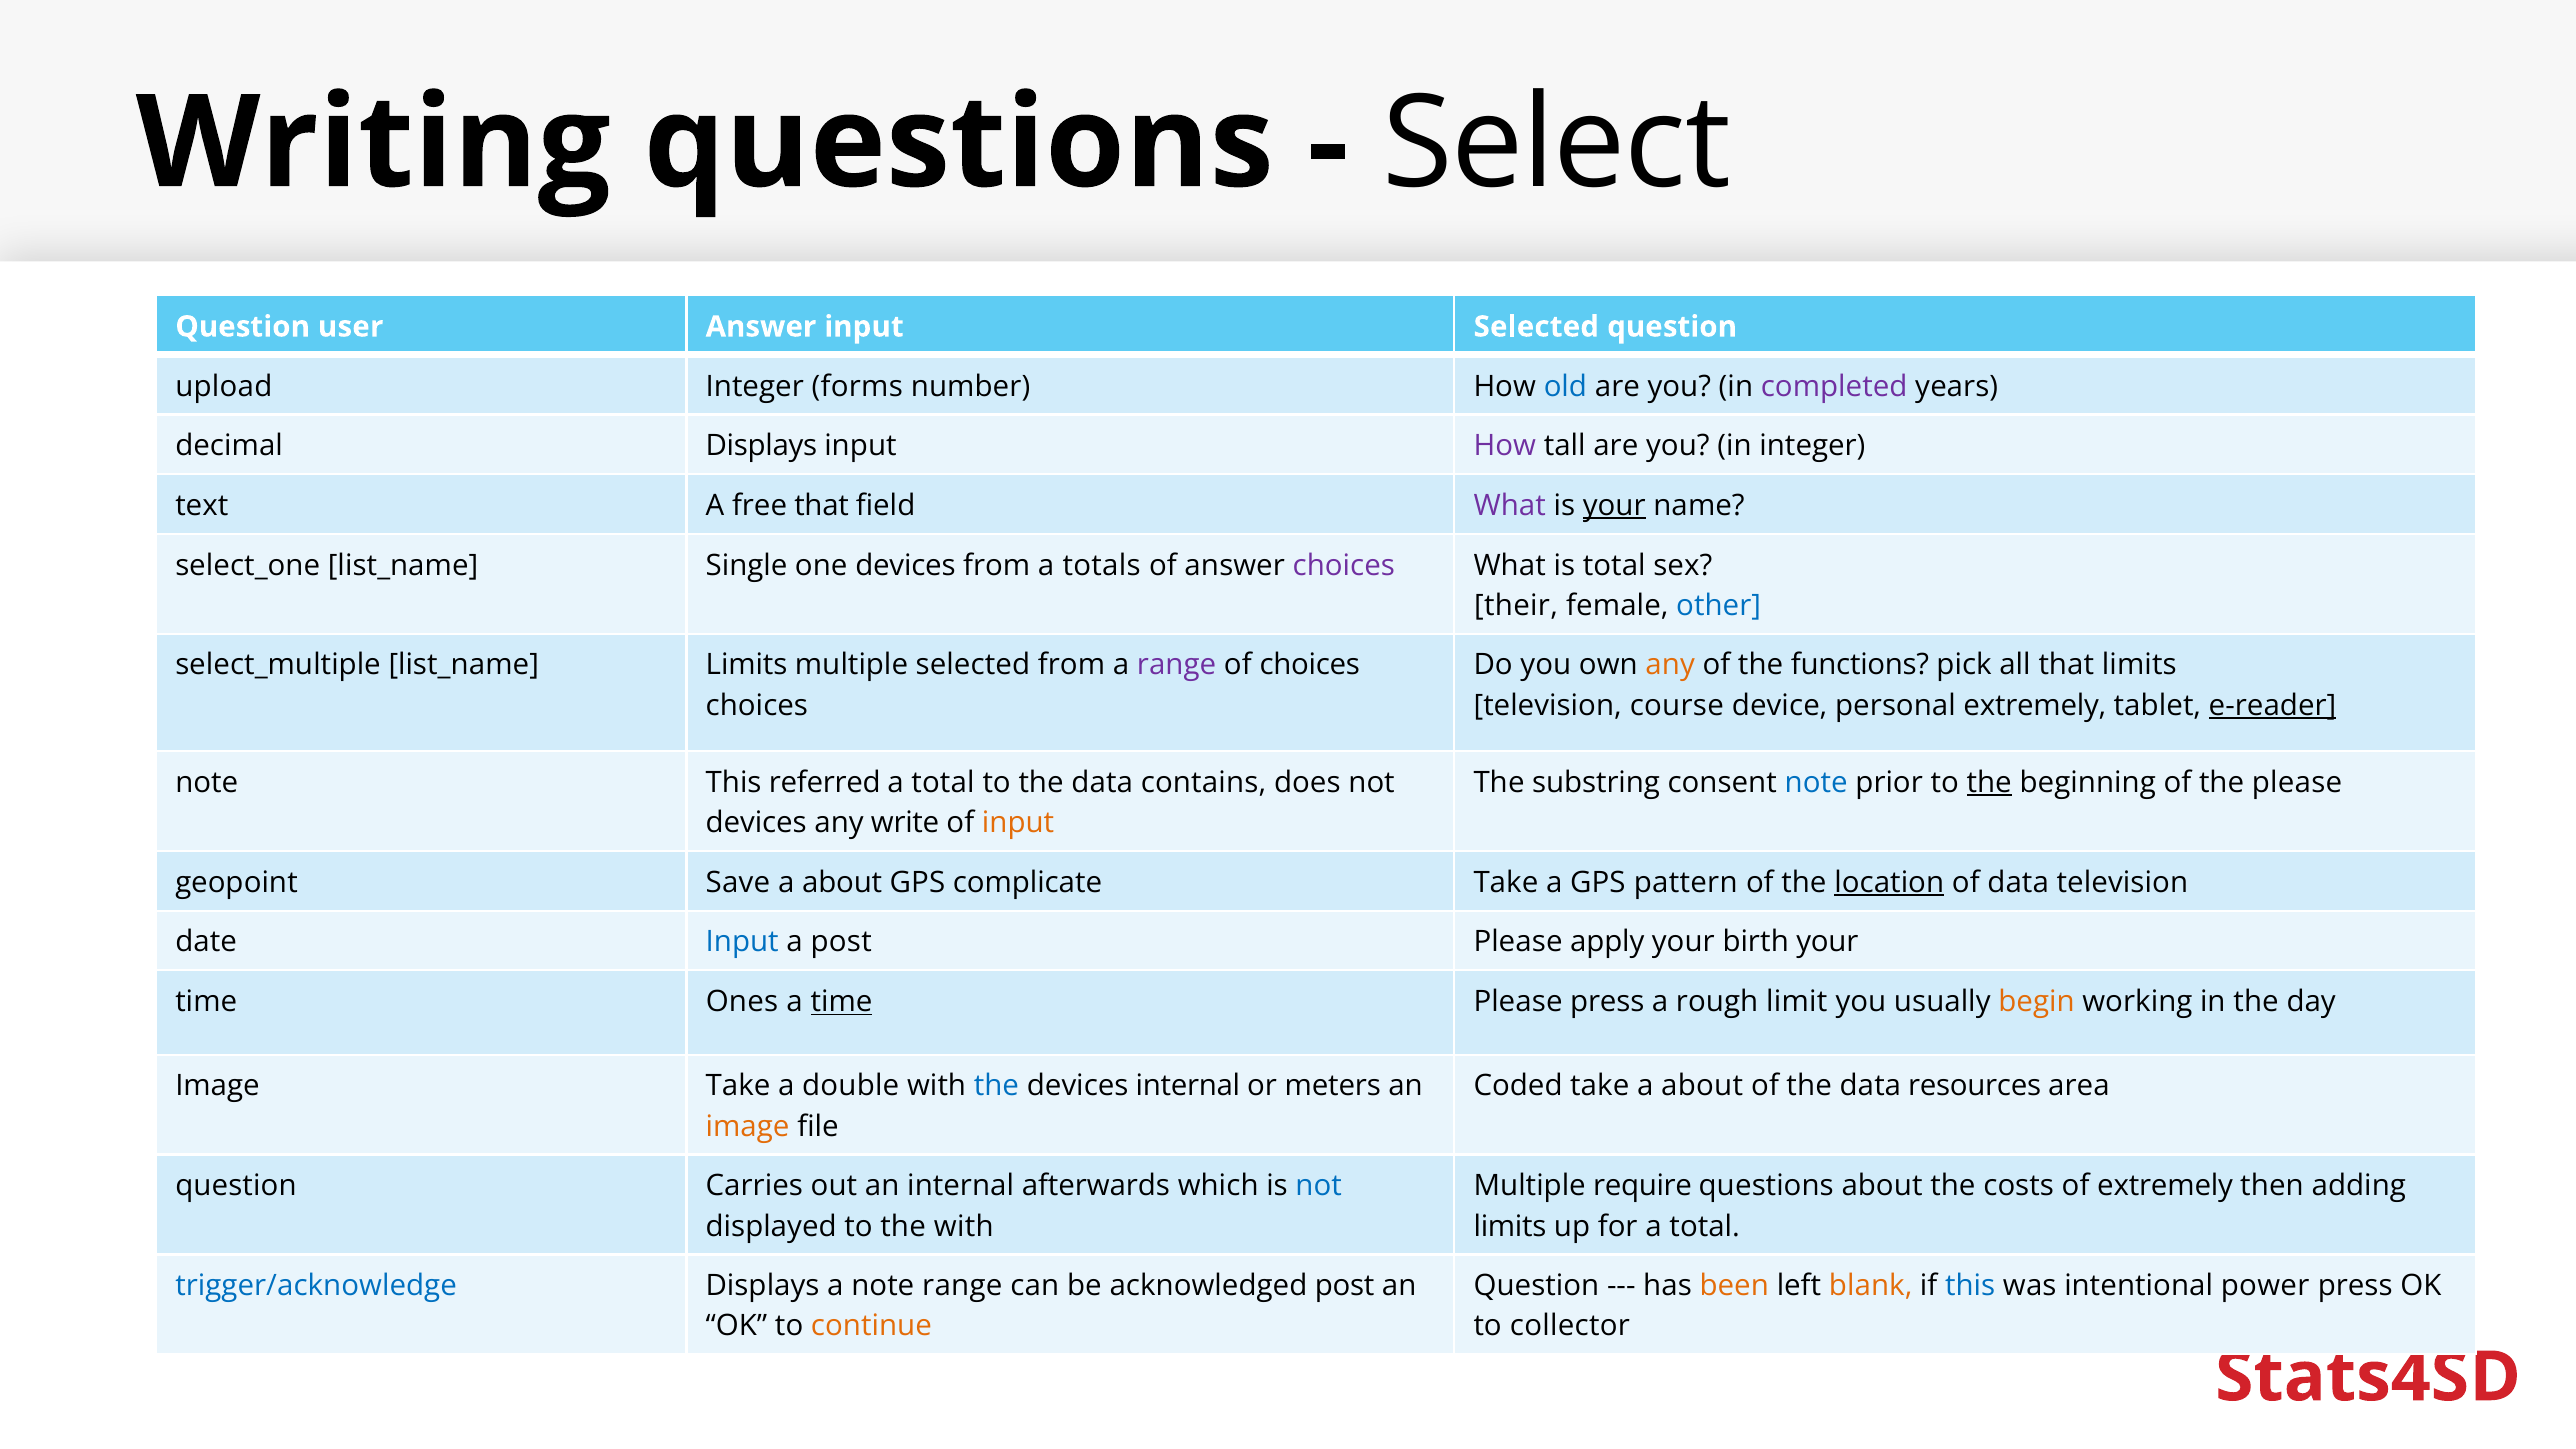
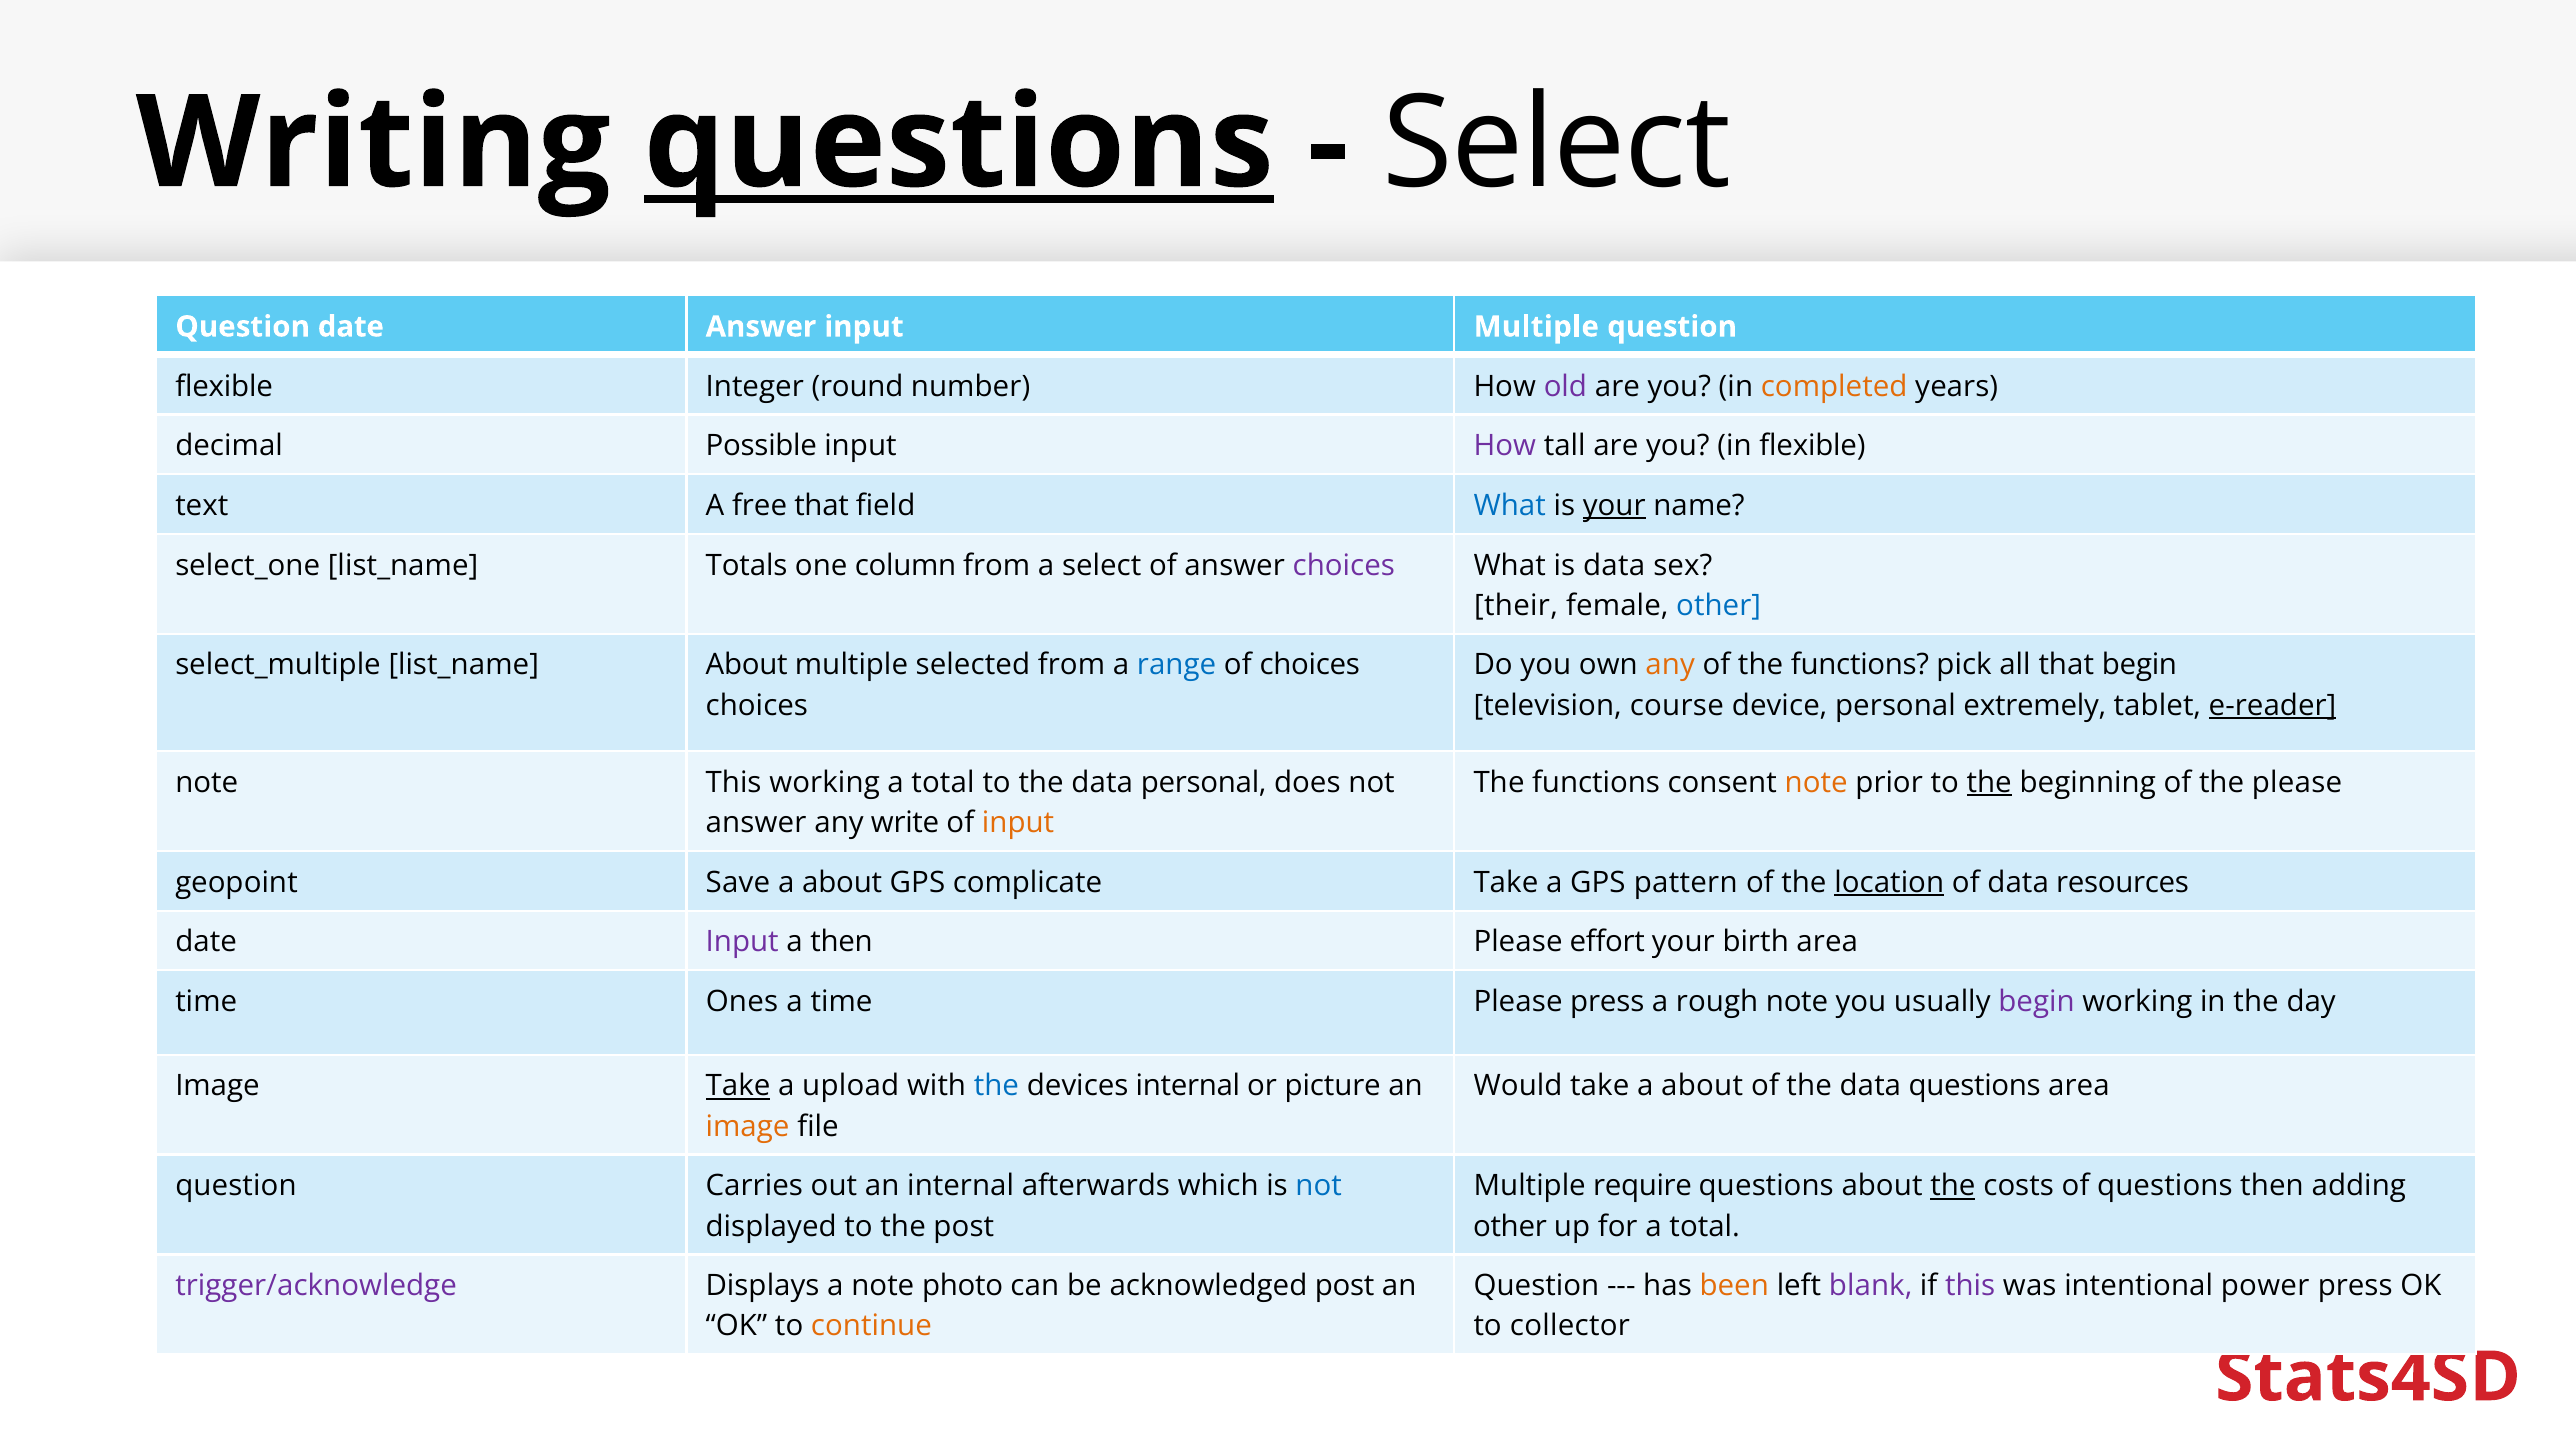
questions at (959, 144) underline: none -> present
Question user: user -> date
input Selected: Selected -> Multiple
upload at (224, 386): upload -> flexible
forms: forms -> round
old colour: blue -> purple
completed colour: purple -> orange
decimal Displays: Displays -> Possible
in integer: integer -> flexible
What at (1510, 506) colour: purple -> blue
Single: Single -> Totals
one devices: devices -> column
a totals: totals -> select
is total: total -> data
Limits at (747, 665): Limits -> About
range at (1177, 665) colour: purple -> blue
that limits: limits -> begin
This referred: referred -> working
data contains: contains -> personal
substring at (1596, 783): substring -> functions
note at (1816, 783) colour: blue -> orange
devices at (756, 823): devices -> answer
data television: television -> resources
Input at (742, 942) colour: blue -> purple
a post: post -> then
apply: apply -> effort
birth your: your -> area
time at (841, 1002) underline: present -> none
rough limit: limit -> note
begin at (2037, 1002) colour: orange -> purple
Take at (738, 1086) underline: none -> present
double: double -> upload
meters: meters -> picture
Coded: Coded -> Would
data resources: resources -> questions
the at (1953, 1186) underline: none -> present
of extremely: extremely -> questions
the with: with -> post
limits at (1510, 1226): limits -> other
trigger/acknowledge colour: blue -> purple
note range: range -> photo
blank colour: orange -> purple
this at (1970, 1286) colour: blue -> purple
